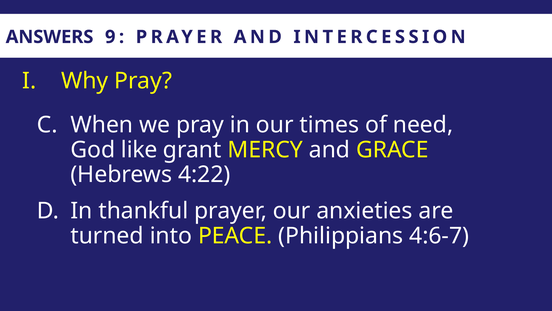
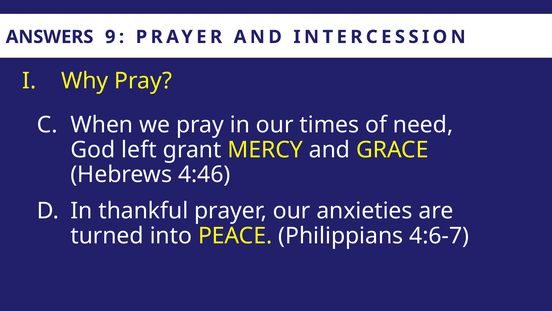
like: like -> left
4:22: 4:22 -> 4:46
